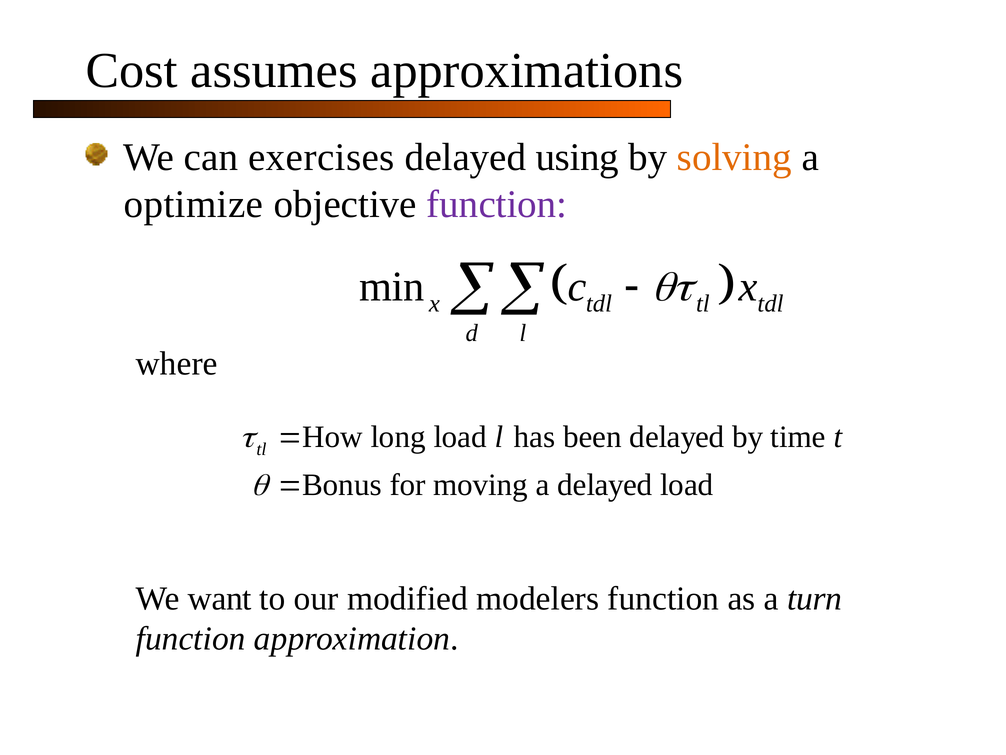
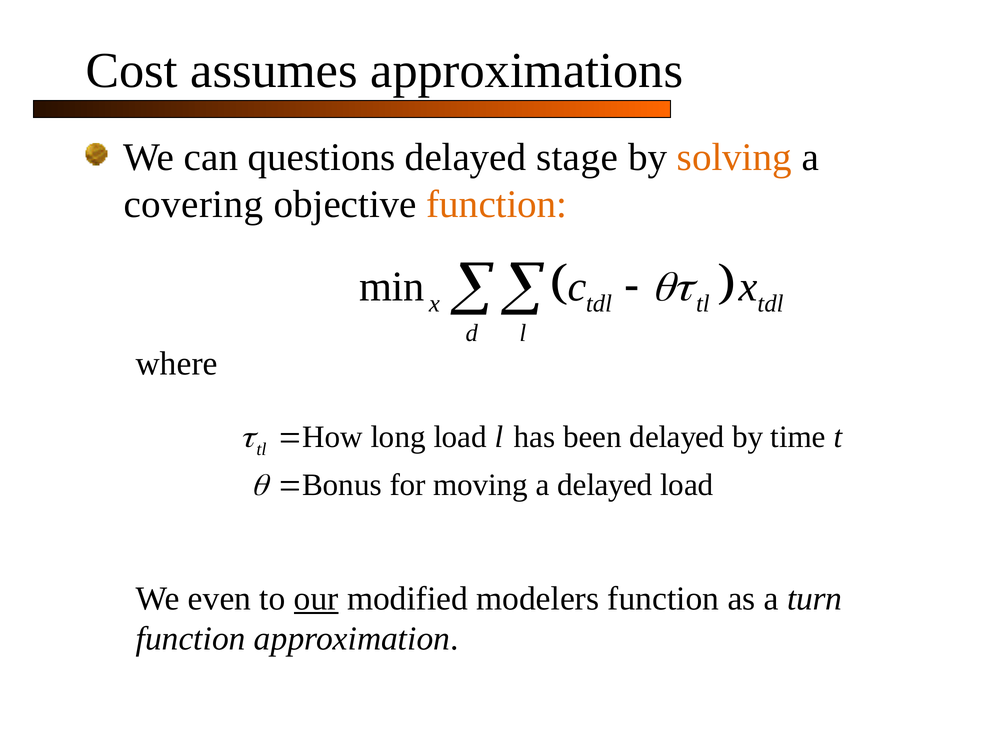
exercises: exercises -> questions
using: using -> stage
optimize: optimize -> covering
function at (497, 204) colour: purple -> orange
want: want -> even
our underline: none -> present
